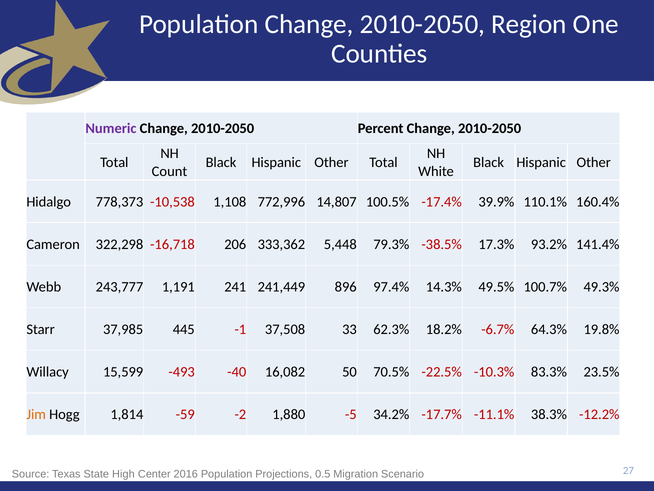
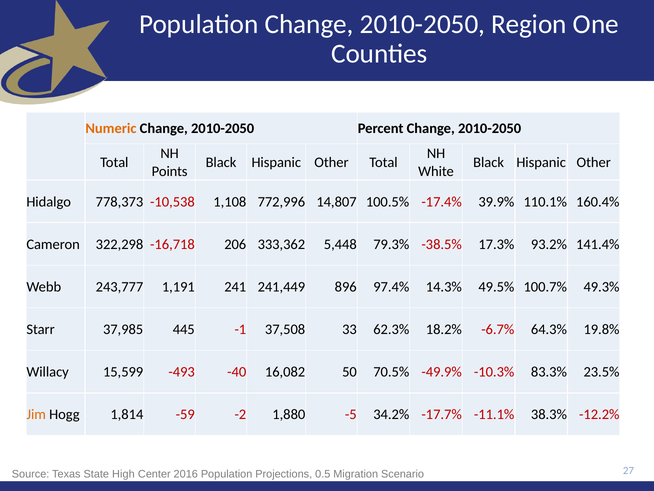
Numeric colour: purple -> orange
Count: Count -> Points
-22.5%: -22.5% -> -49.9%
